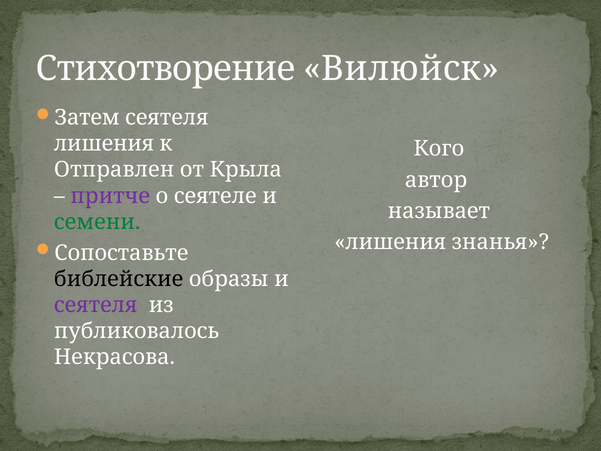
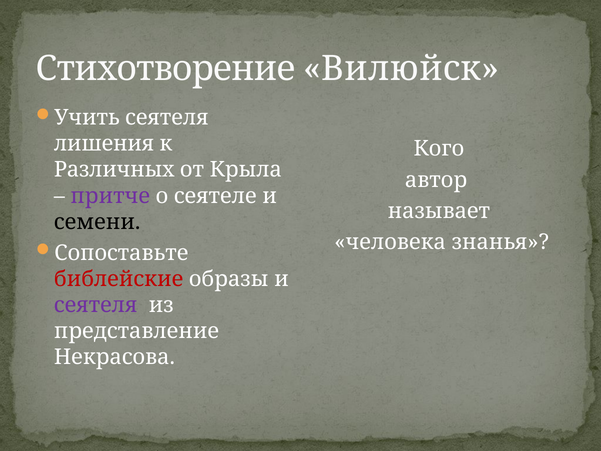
Затем: Затем -> Учить
Отправлен: Отправлен -> Различных
семени colour: green -> black
лишения at (390, 242): лишения -> человека
библейские colour: black -> red
публиковалось: публиковалось -> представление
